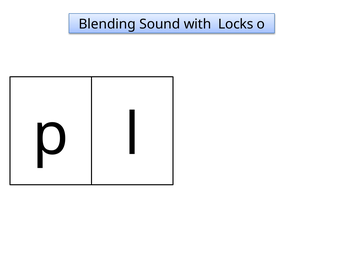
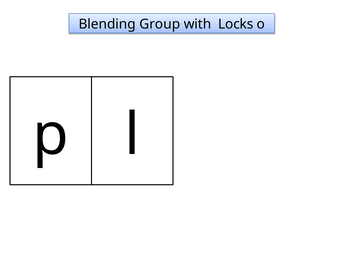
Sound: Sound -> Group
